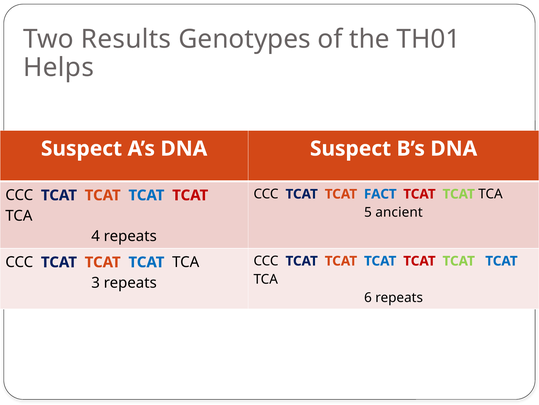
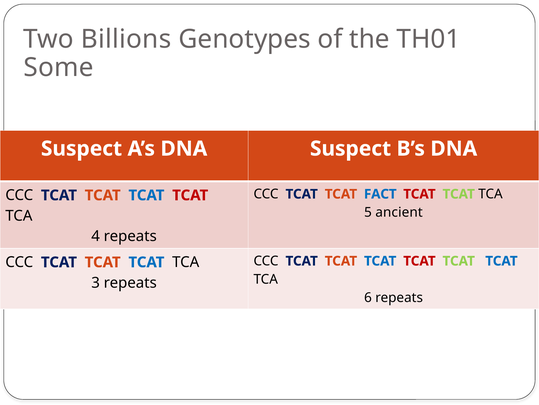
Results: Results -> Billions
Helps: Helps -> Some
